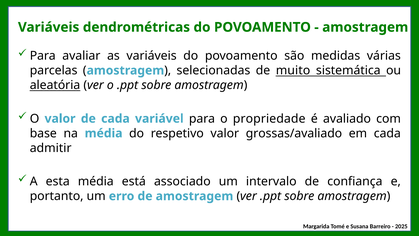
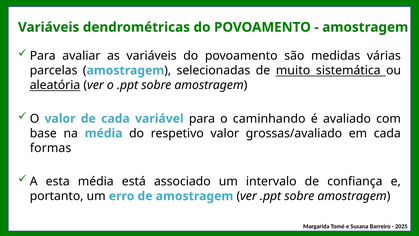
propriedade: propriedade -> caminhando
admitir: admitir -> formas
